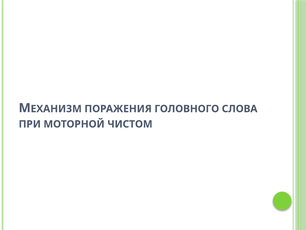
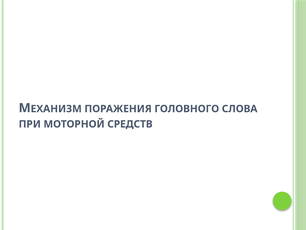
ЧИСТОМ: ЧИСТОМ -> СРЕДСТВ
